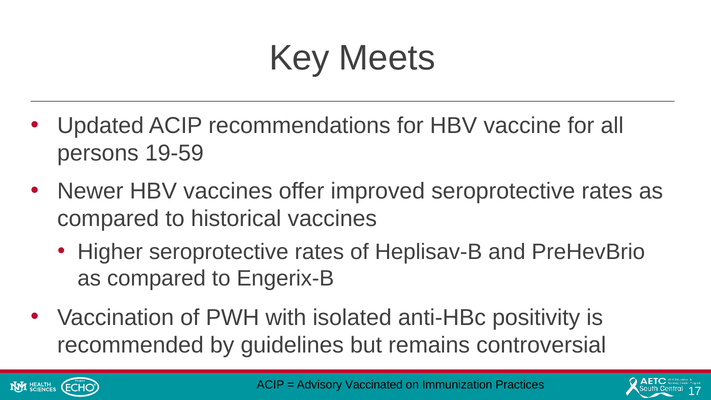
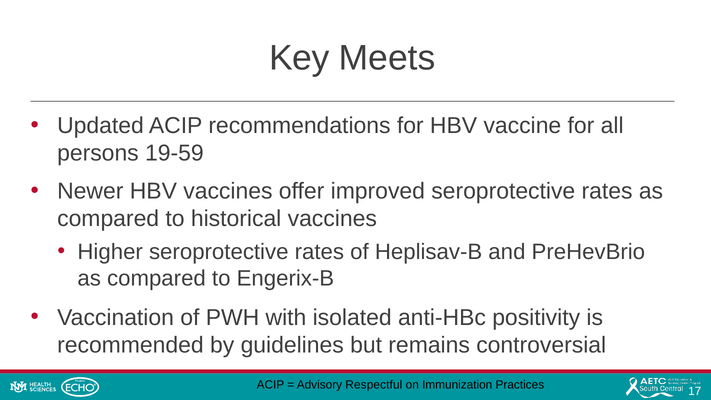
Vaccinated: Vaccinated -> Respectful
